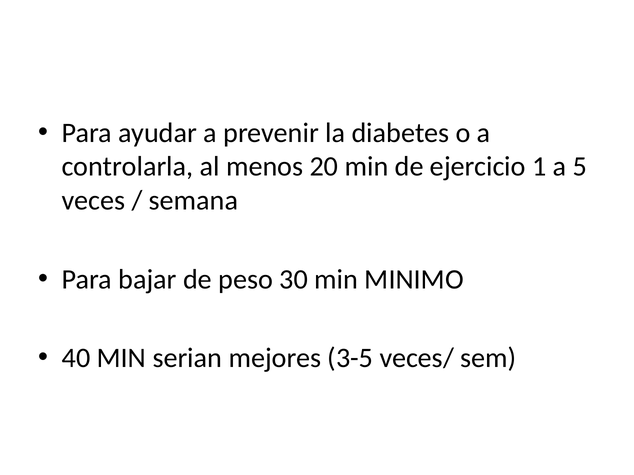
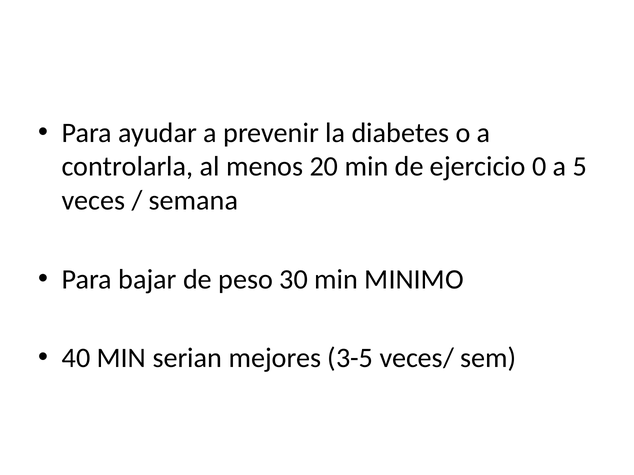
1: 1 -> 0
